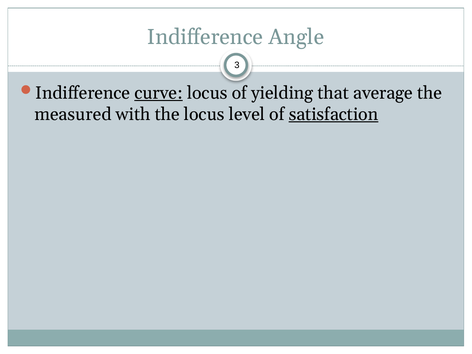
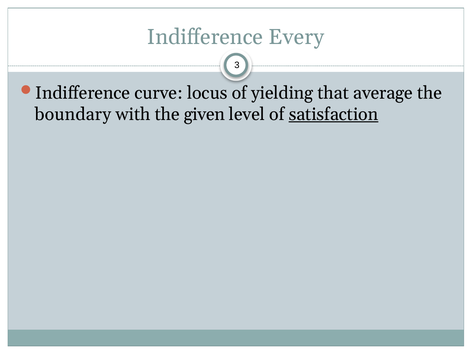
Angle: Angle -> Every
curve underline: present -> none
measured: measured -> boundary
the locus: locus -> given
